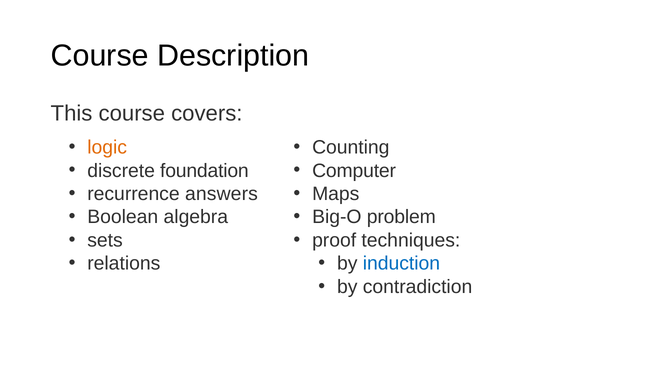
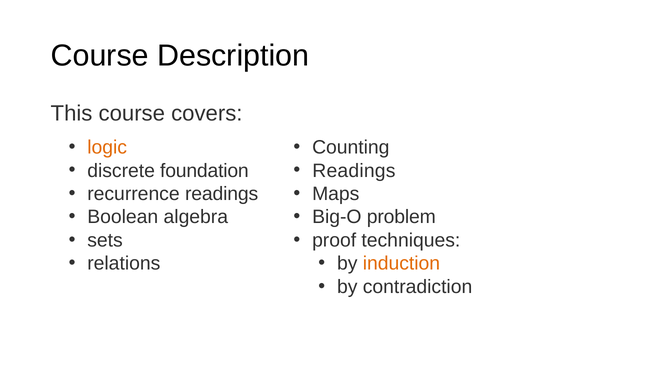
Computer at (354, 171): Computer -> Readings
recurrence answers: answers -> readings
induction colour: blue -> orange
